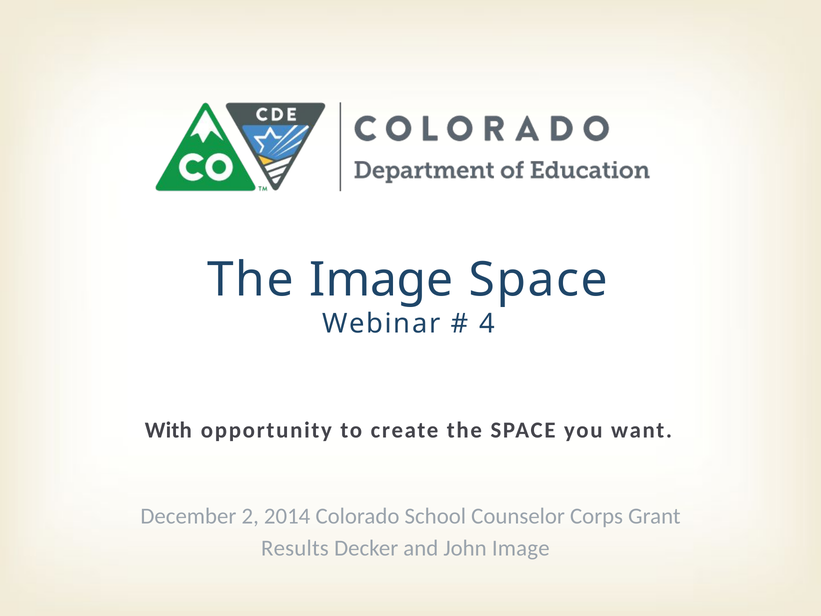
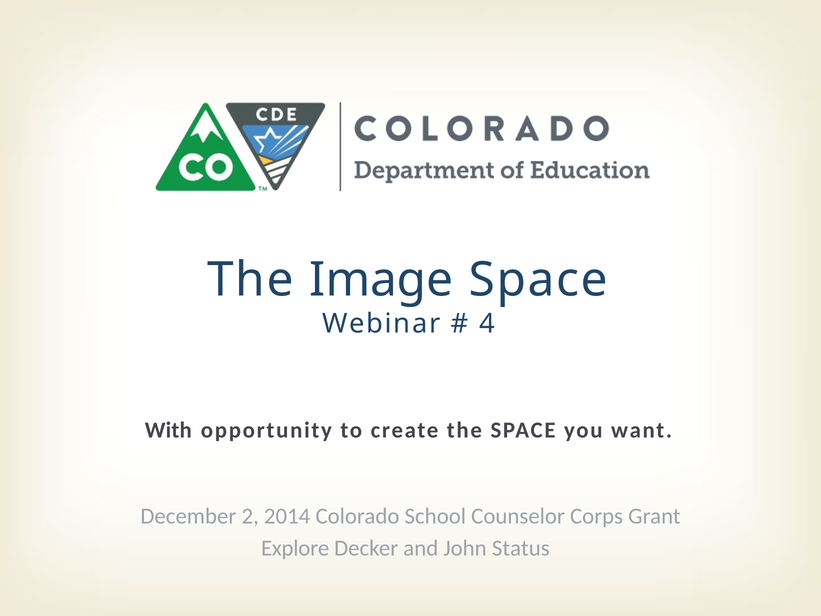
Results: Results -> Explore
John Image: Image -> Status
